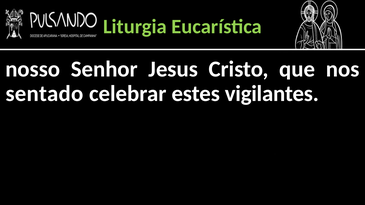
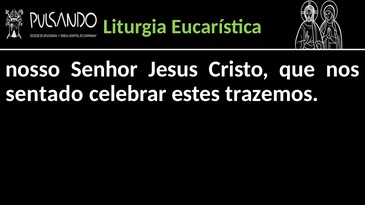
vigilantes: vigilantes -> trazemos
